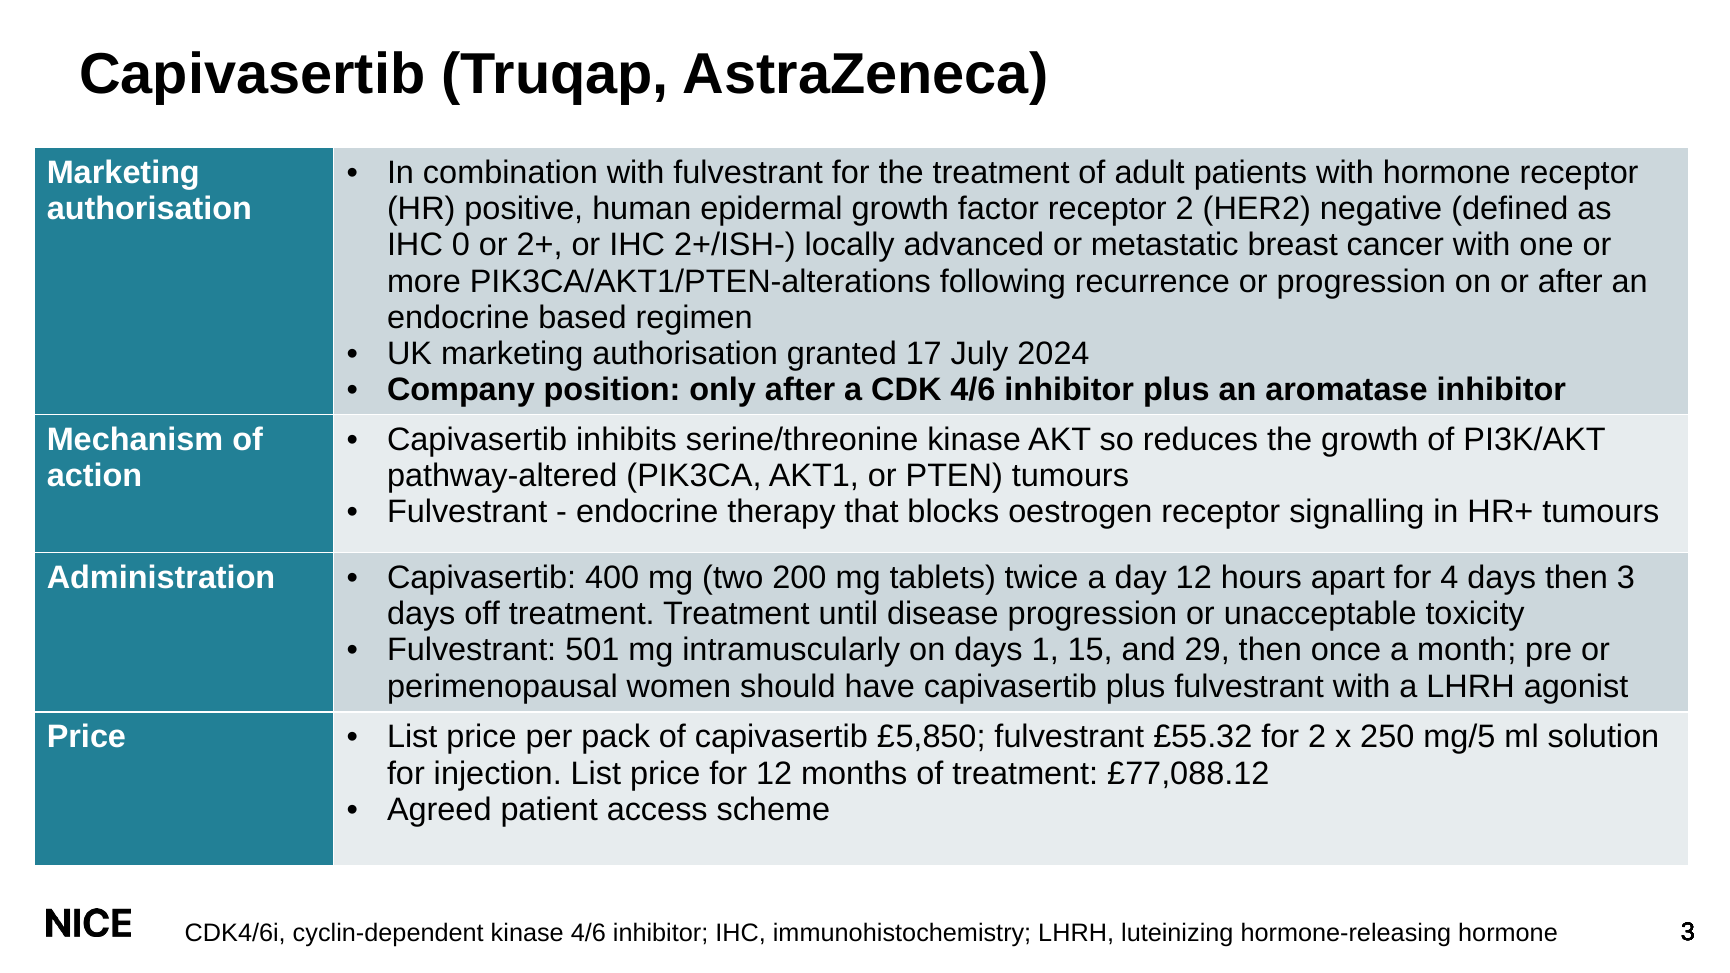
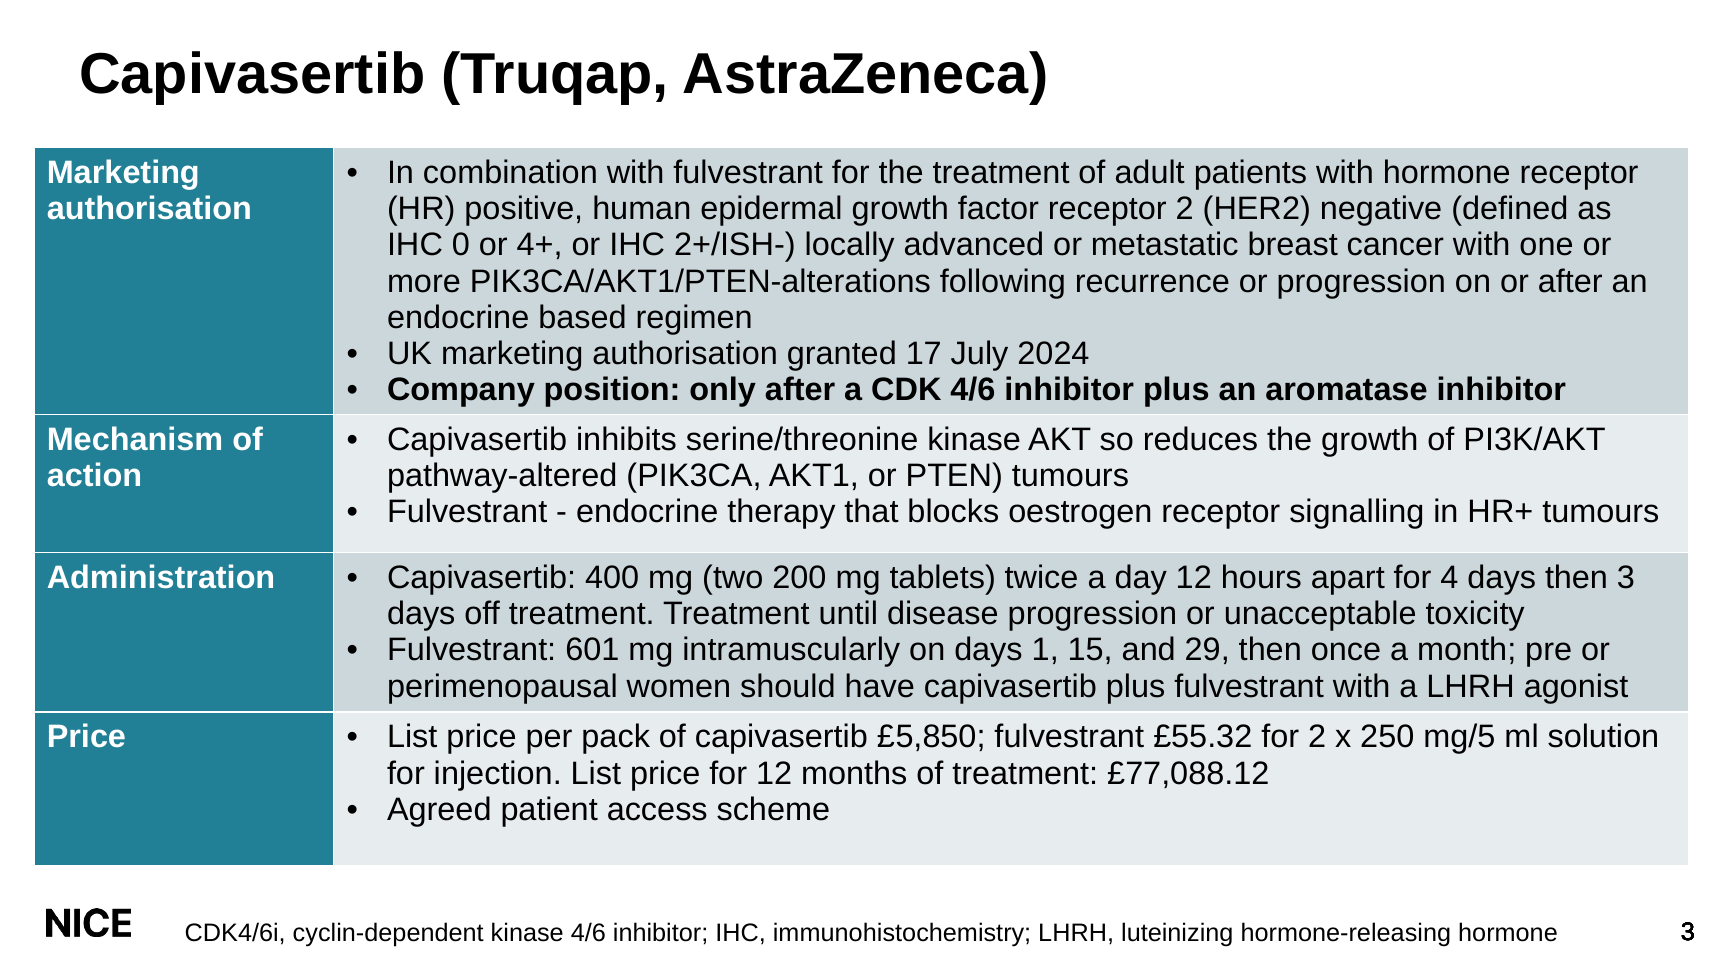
2+: 2+ -> 4+
501: 501 -> 601
